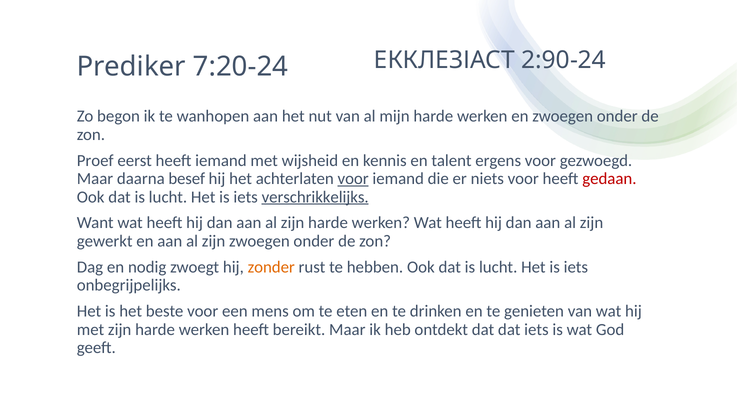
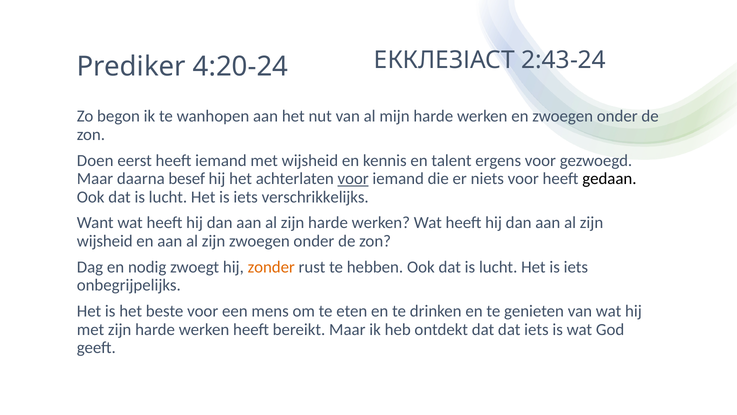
2:90-24: 2:90-24 -> 2:43-24
7:20-24: 7:20-24 -> 4:20-24
Proef: Proef -> Doen
gedaan colour: red -> black
verschrikkelijks underline: present -> none
gewerkt at (105, 241): gewerkt -> wijsheid
